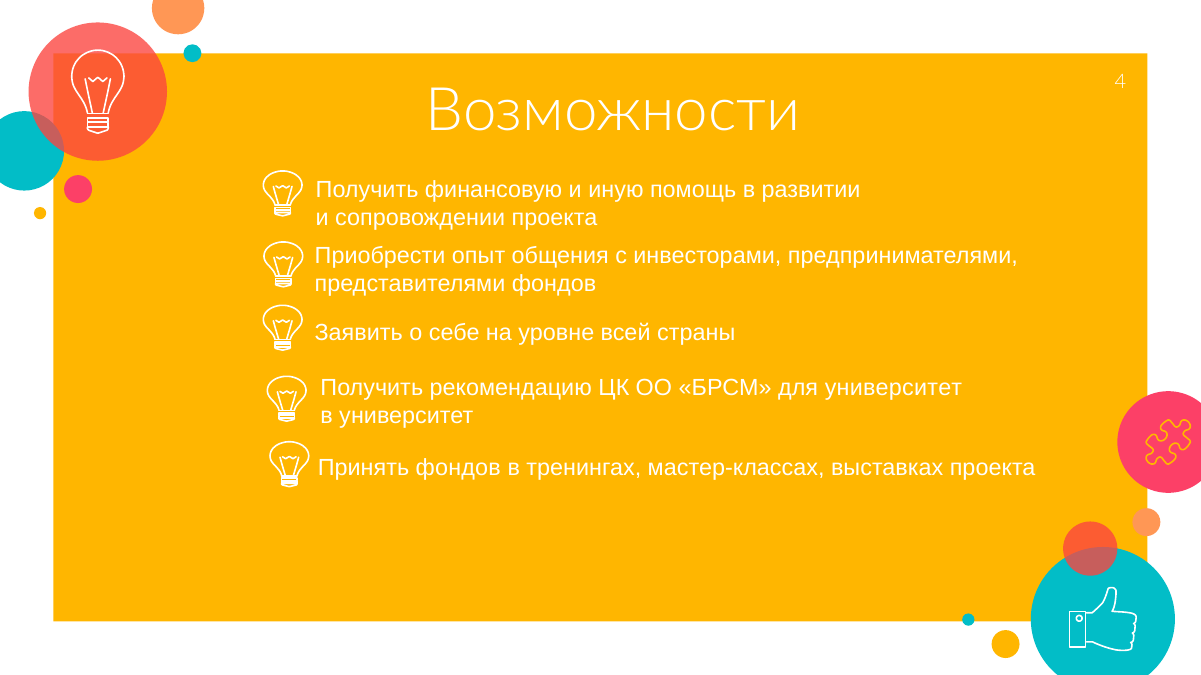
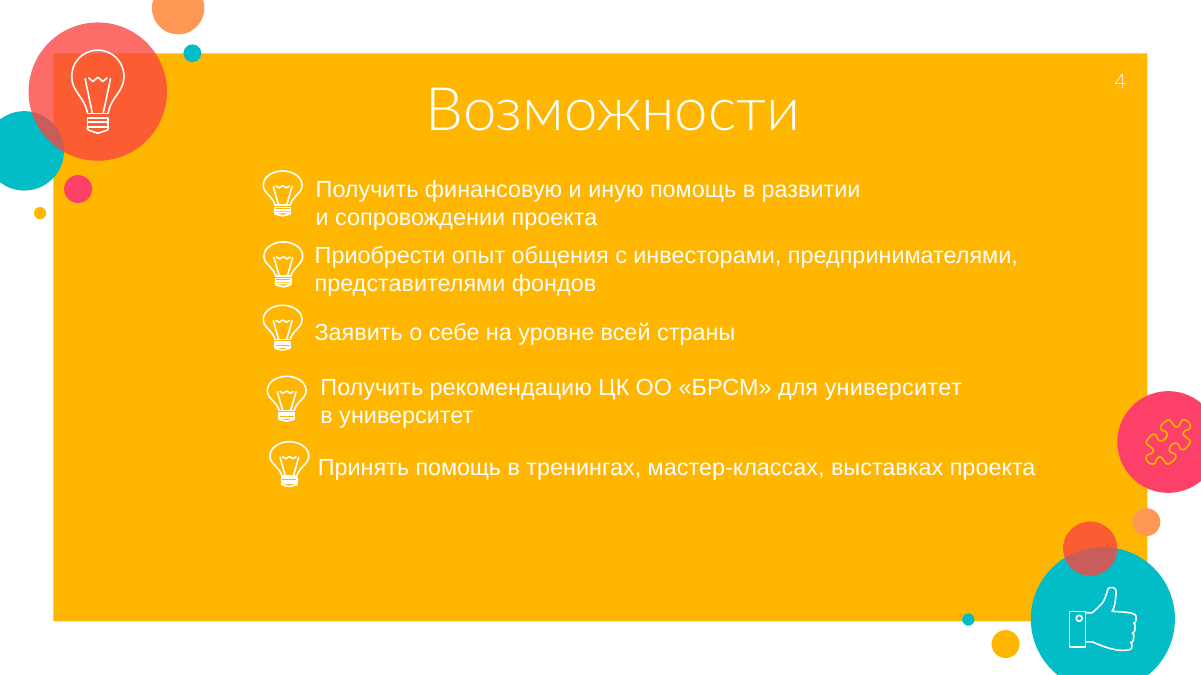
Принять фондов: фондов -> помощь
